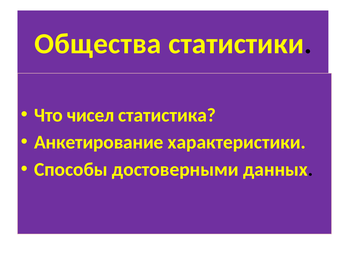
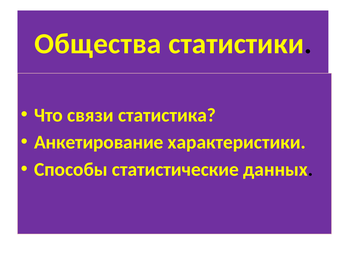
чисел: чисел -> связи
достоверными: достоверными -> статистические
